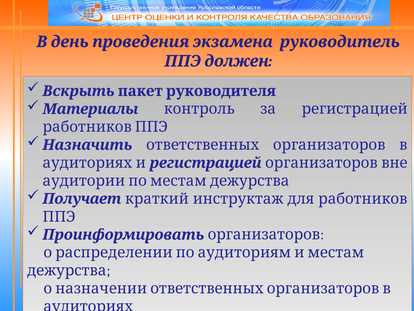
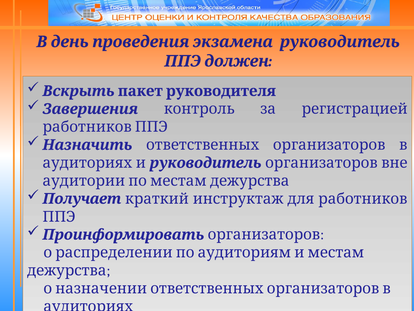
Материалы at (90, 109): Материалы -> Завершения
регистрацией at (206, 163): регистрацией -> руководитель
